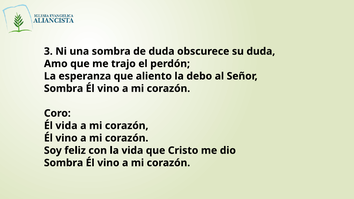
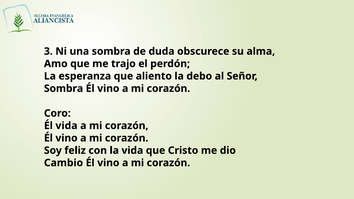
su duda: duda -> alma
Sombra at (64, 163): Sombra -> Cambio
